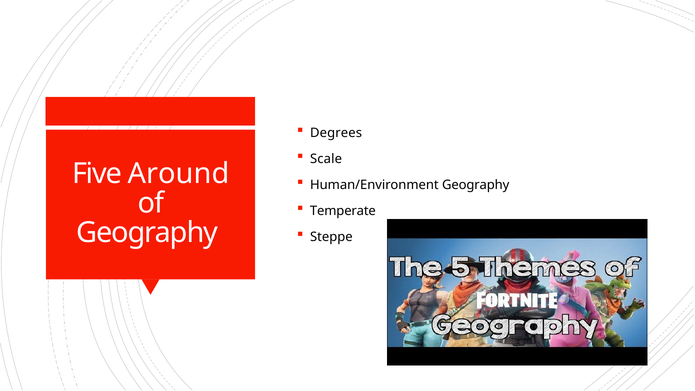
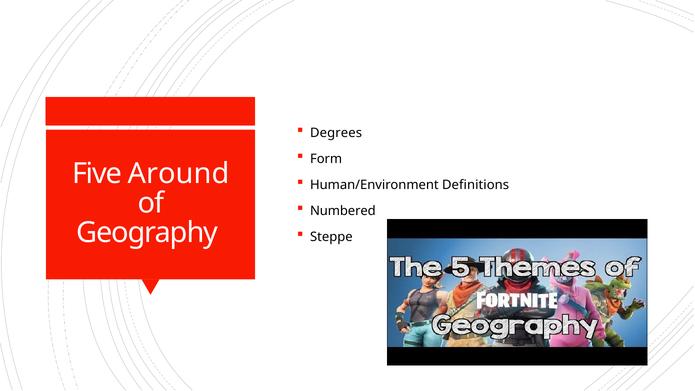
Scale: Scale -> Form
Human/Environment Geography: Geography -> Definitions
Temperate: Temperate -> Numbered
